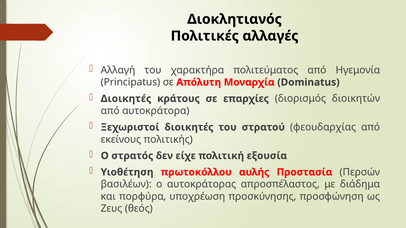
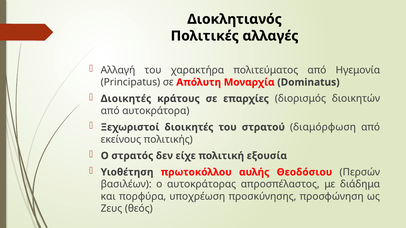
φεουδαρχίας: φεουδαρχίας -> διαμόρφωση
Προστασία: Προστασία -> Θεοδόσιου
